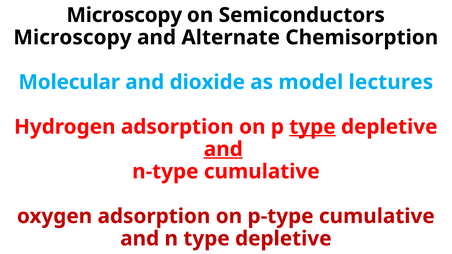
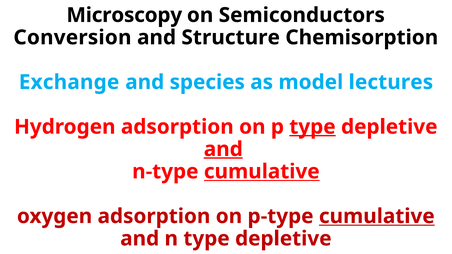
Microscopy at (72, 38): Microscopy -> Conversion
Alternate: Alternate -> Structure
Molecular: Molecular -> Exchange
dioxide: dioxide -> species
cumulative at (262, 172) underline: none -> present
cumulative at (377, 216) underline: none -> present
